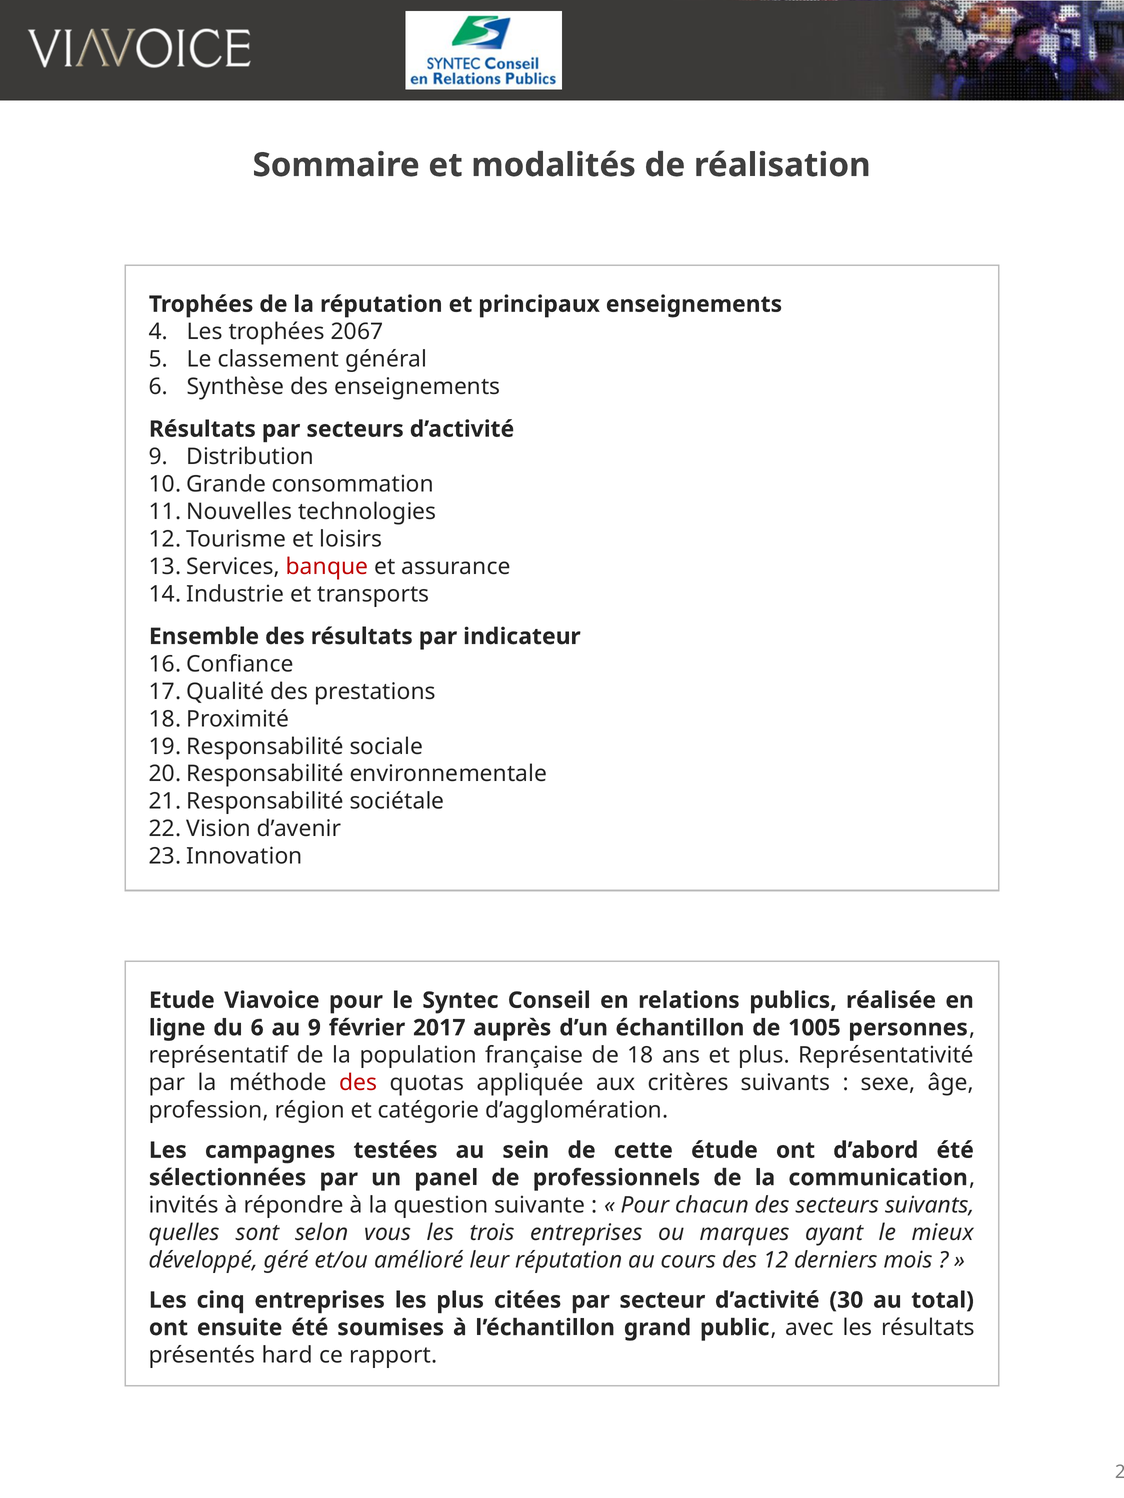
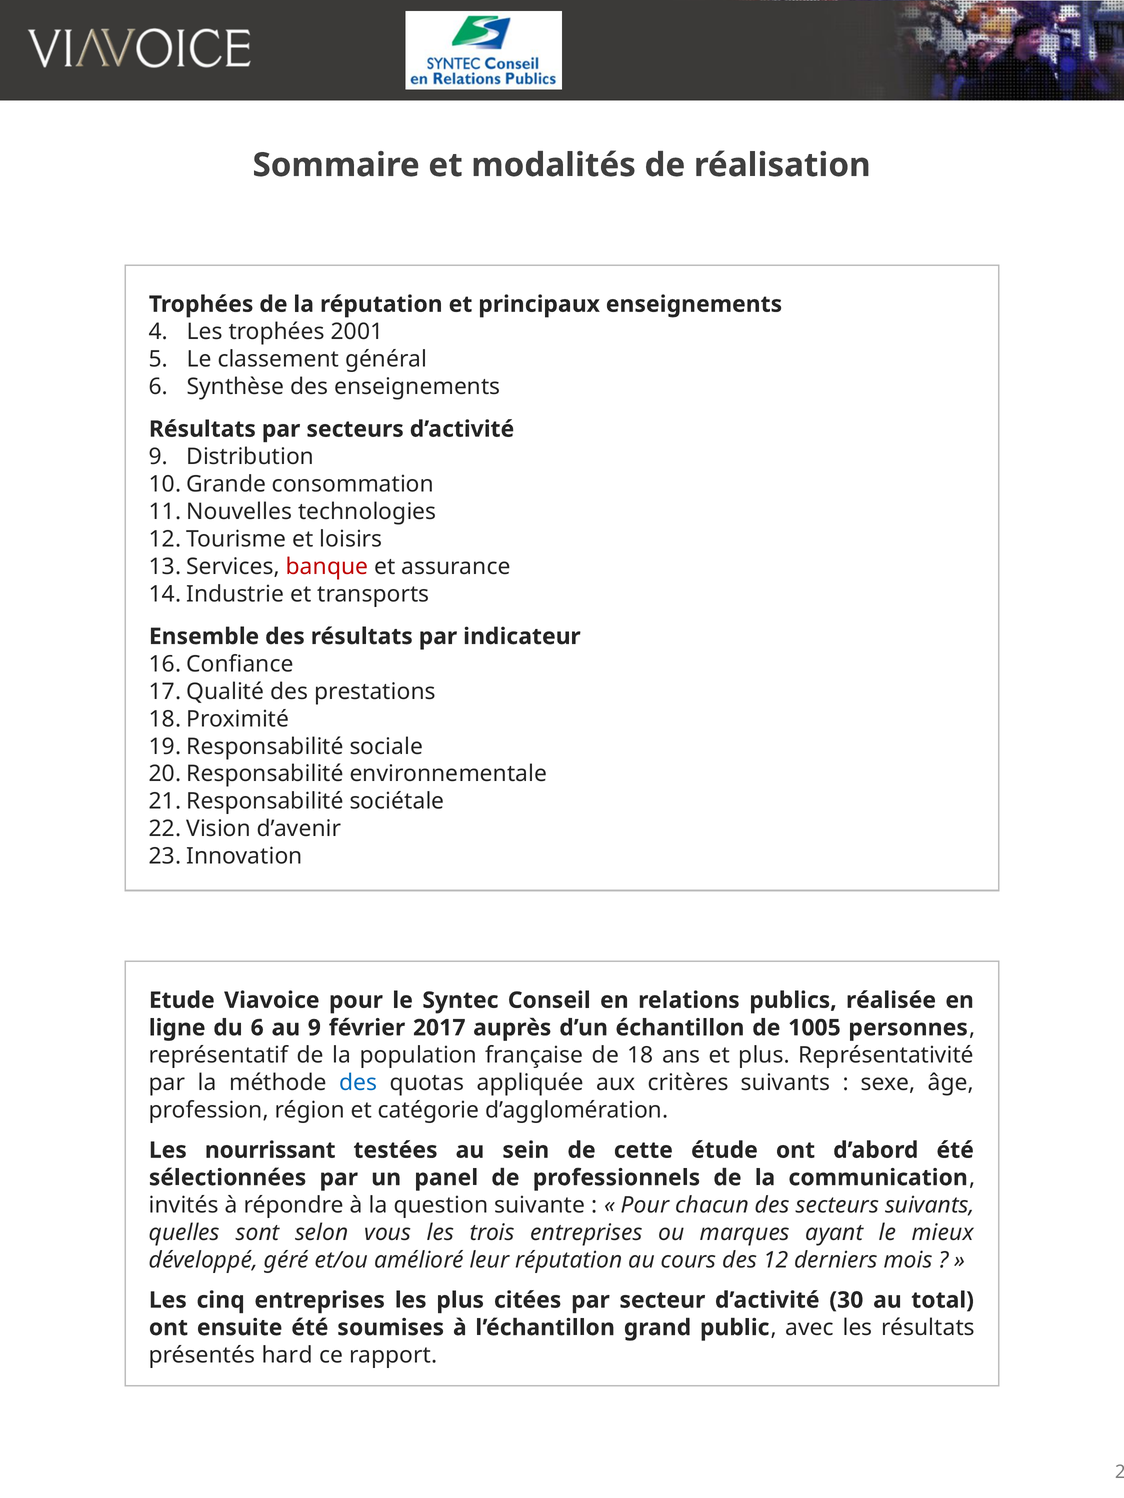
2067: 2067 -> 2001
des at (358, 1083) colour: red -> blue
campagnes: campagnes -> nourrissant
